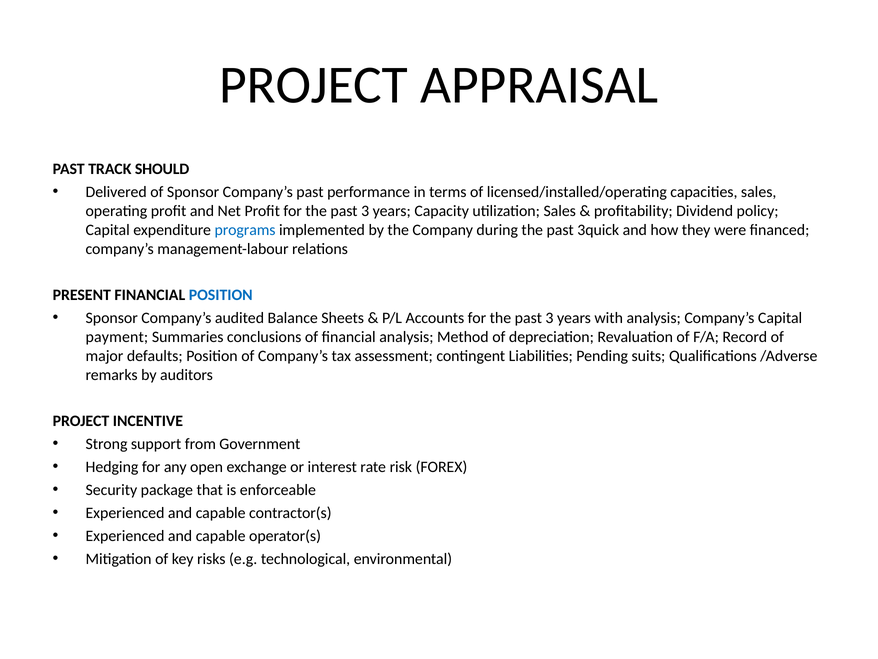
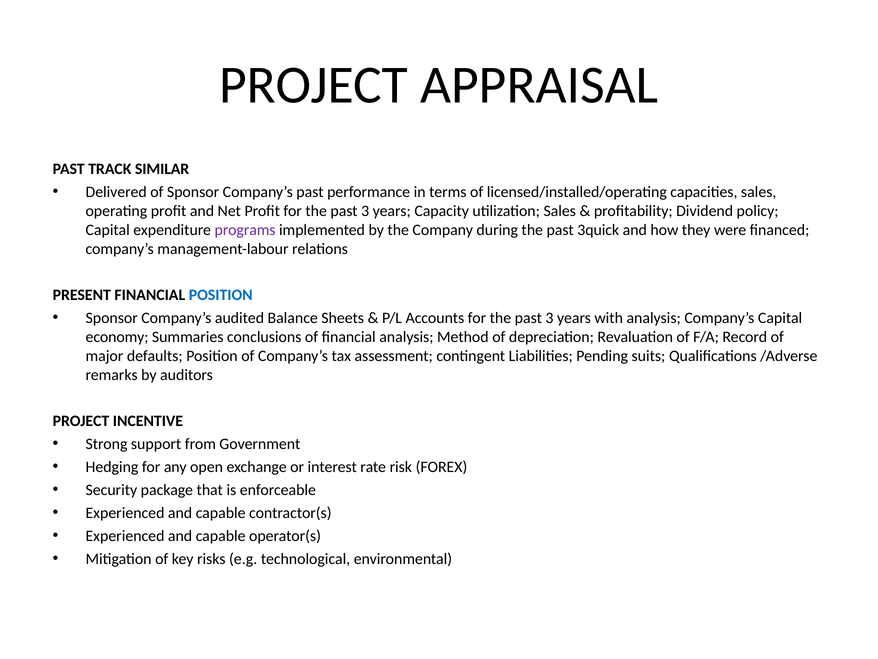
SHOULD: SHOULD -> SIMILAR
programs colour: blue -> purple
payment: payment -> economy
